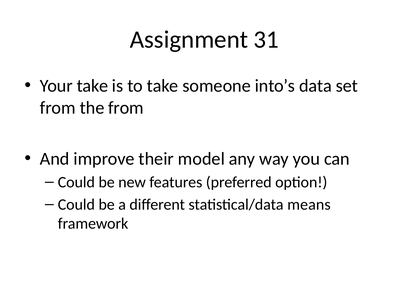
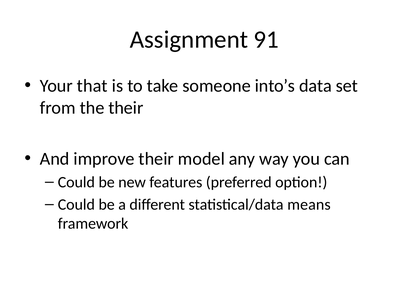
31: 31 -> 91
Your take: take -> that
the from: from -> their
